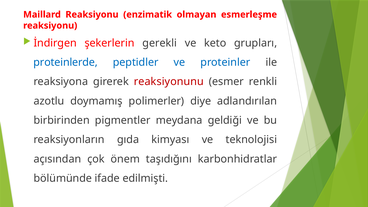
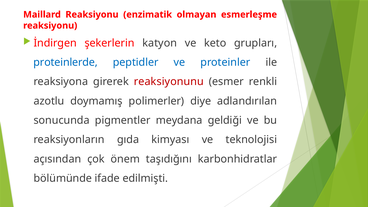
gerekli: gerekli -> katyon
birbirinden: birbirinden -> sonucunda
